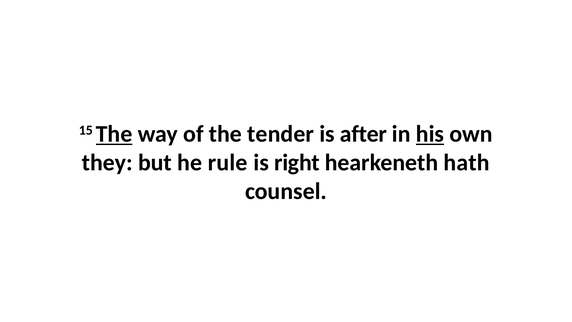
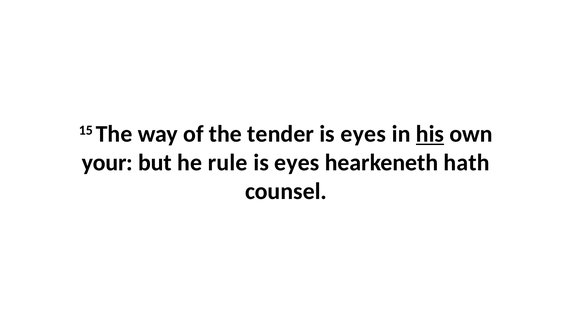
The at (114, 134) underline: present -> none
after at (363, 134): after -> eyes
they: they -> your
right at (297, 163): right -> eyes
